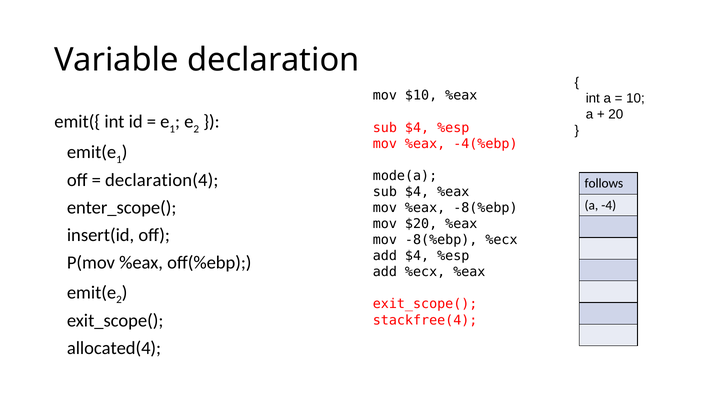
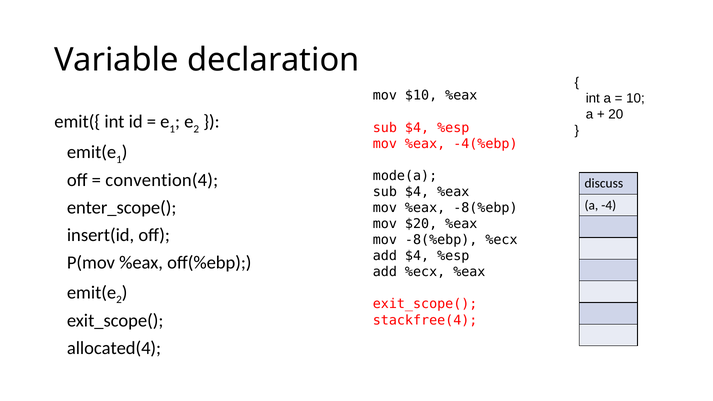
declaration(4: declaration(4 -> convention(4
follows: follows -> discuss
